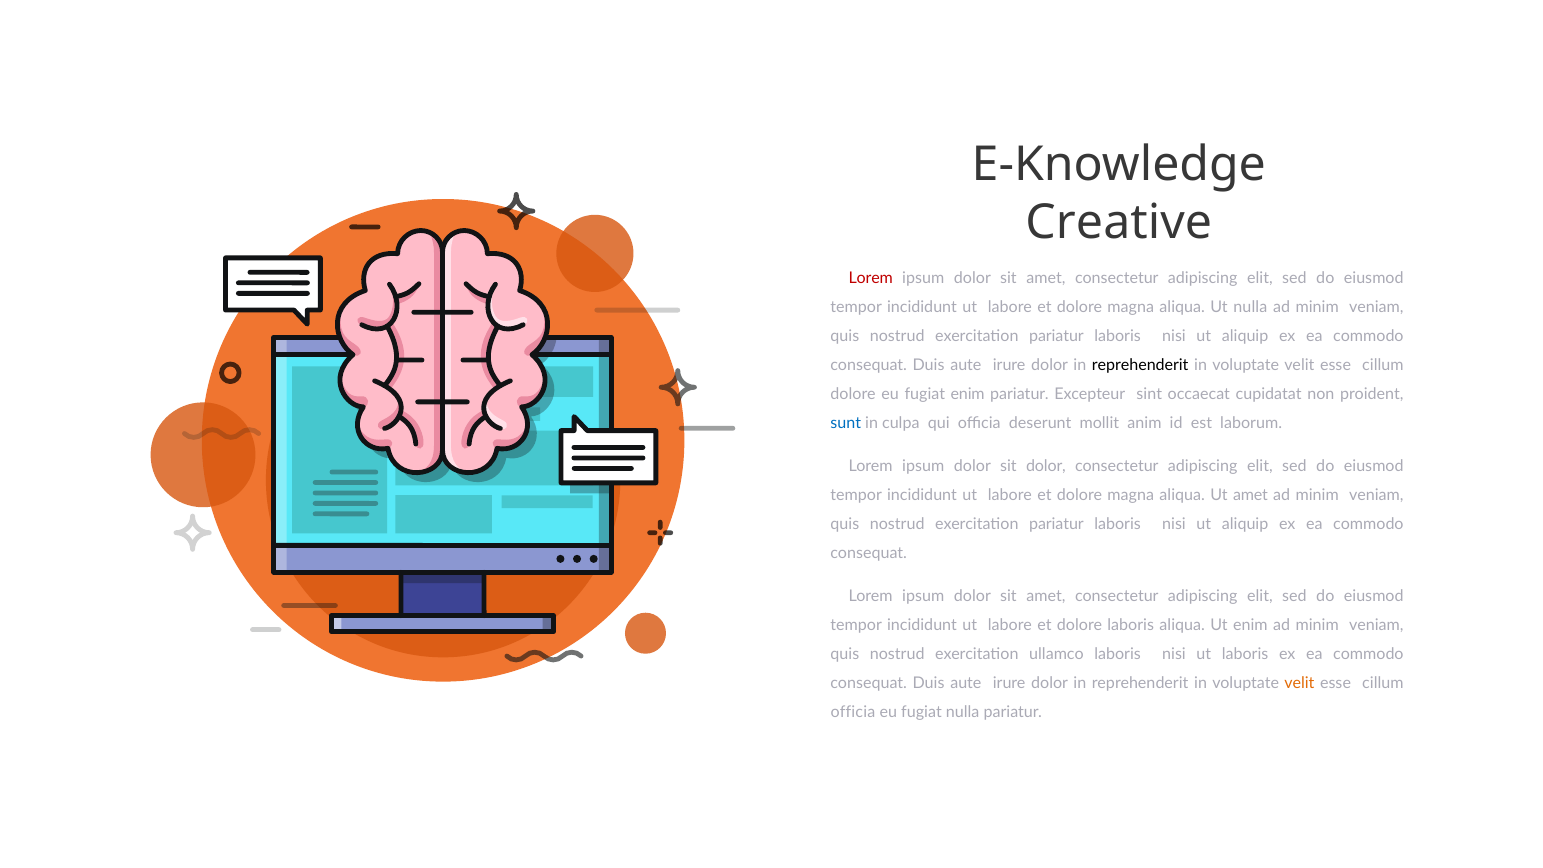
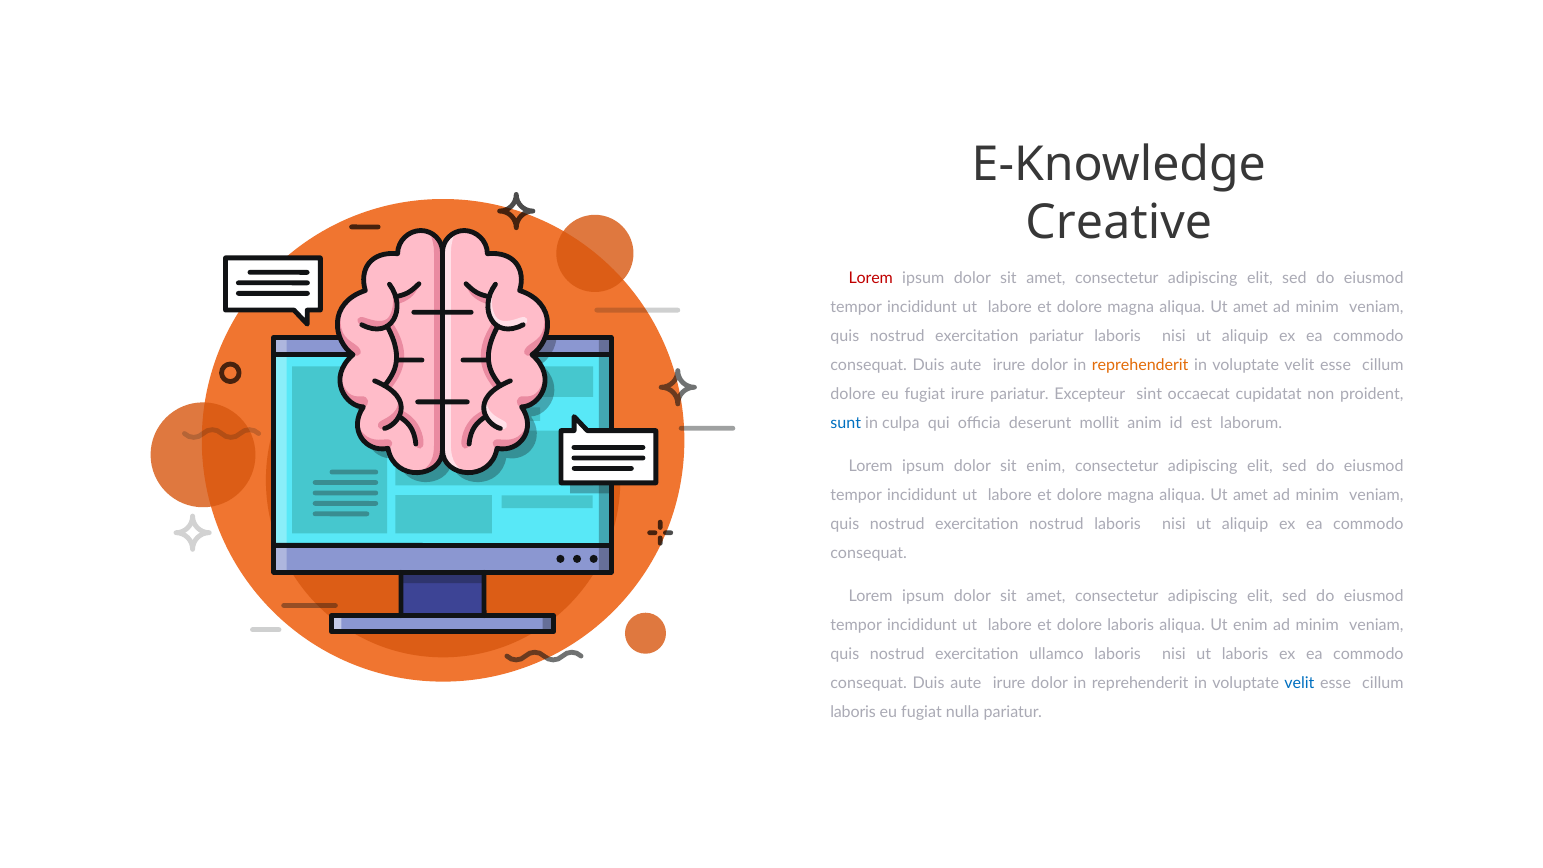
nulla at (1250, 307): nulla -> amet
reprehenderit at (1140, 365) colour: black -> orange
fugiat enim: enim -> irure
sit dolor: dolor -> enim
pariatur at (1056, 524): pariatur -> nostrud
velit at (1299, 683) colour: orange -> blue
officia at (853, 712): officia -> laboris
